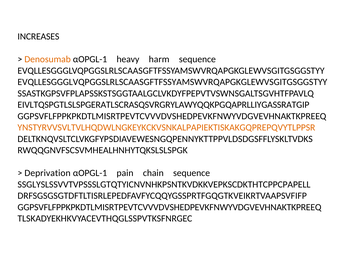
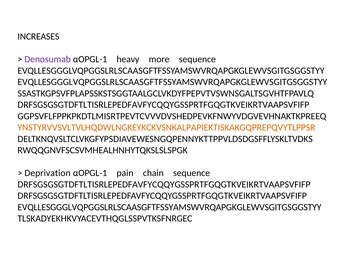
Denosumab colour: orange -> purple
harm: harm -> more
EIVLTQSPGTLSLSPGERATLSCRASQSVRGRYLAWYQQKPGQAPRLLIYGASSRATGIP at (163, 105): EIVLTQSPGTLSLSPGERATLSCRASQSVRGRYLAWYQQKPGQAPRLLIYGASSRATGIP -> DRFSGSGSGTDFTLTISRLEPEDFAVFYCQQYGSSPRTFGQGTKVEIKRTVAAPSVFIFP
SSGLYSLSSVVTVPSSSLGTQTYICNVNHKPSNTKVDKKVEPKSCDKTHTCPPCPAPELL at (164, 184): SSGLYSLSSVVTVPSSSLGTQTYICNVNHKPSNTKVDKKVEPKSCDKTHTCPPCPAPELL -> DRFSGSGSGTDFTLTISRLEPEDFAVFYCQQYGSSPRTFGQGTKVEIKRTVAAPSVFIFP
GGPSVFLFPPKPKDTLMISRTPEVTCVVVDVSHEDPEVKFNWYVDGVEVHNAKTKPREEQ at (169, 207): GGPSVFLFPPKPKDTLMISRTPEVTCVVVDVSHEDPEVKFNWYVDGVEVHNAKTKPREEQ -> EVQLLESGGGLVQPGGSLRLSCAASGFTFSSYAMSWVRQAPGKGLEWVSGITGSGGSTYY
